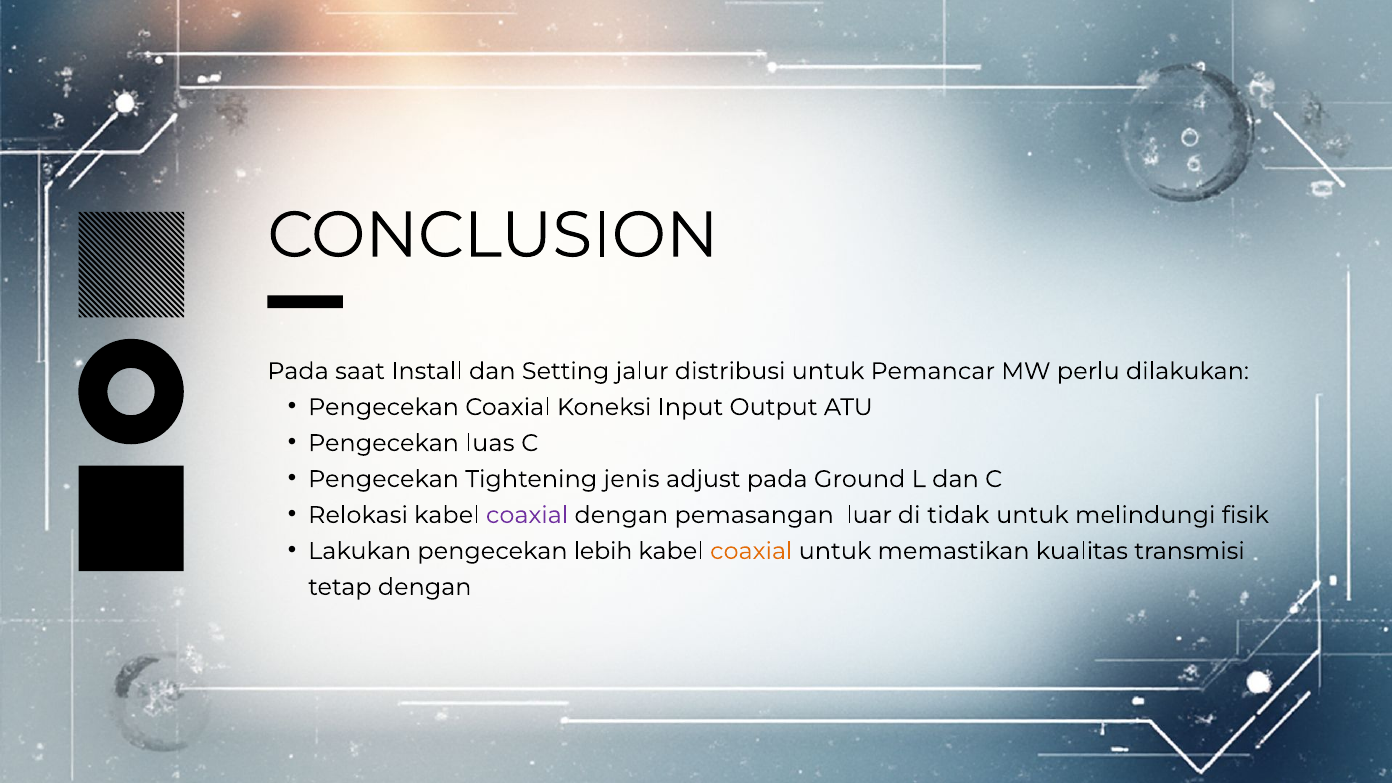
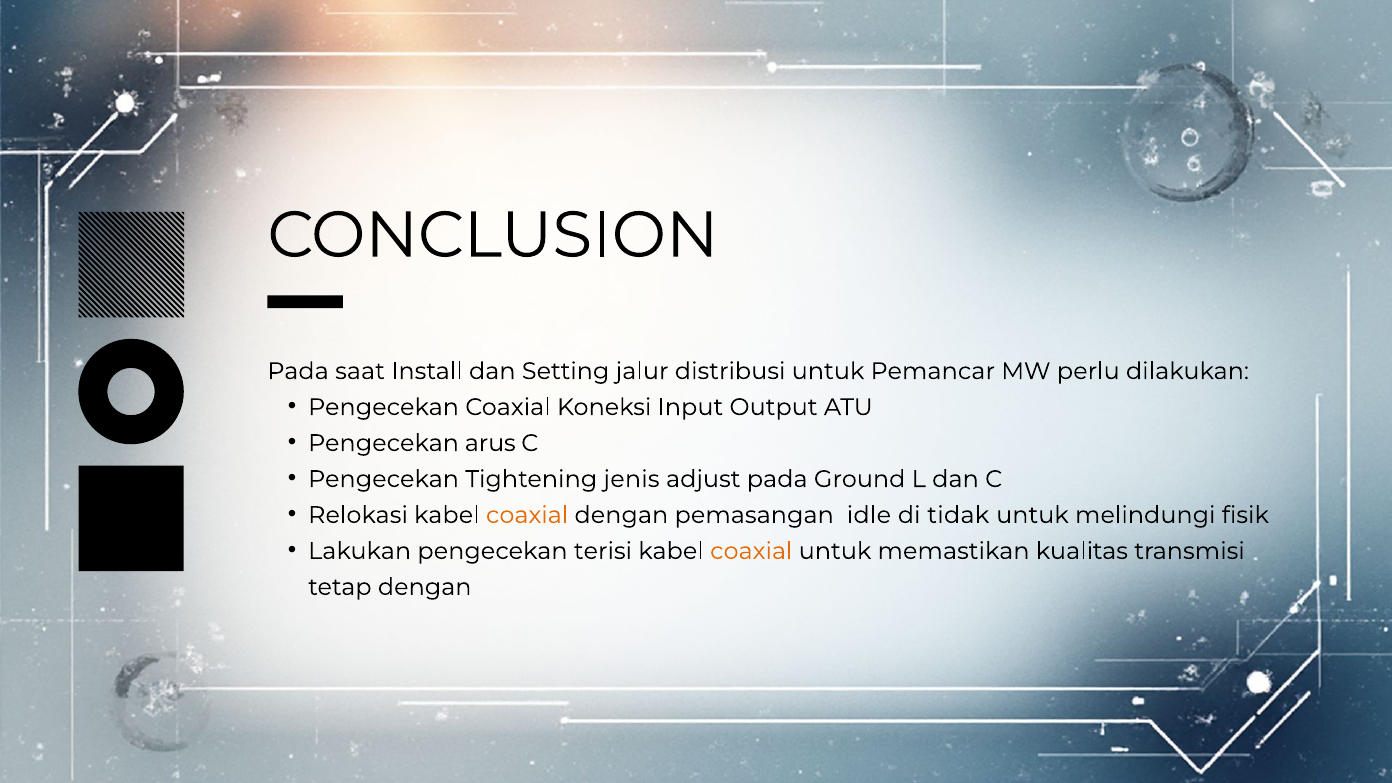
luas: luas -> arus
coaxial at (527, 515) colour: purple -> orange
luar: luar -> idle
lebih: lebih -> terisi
